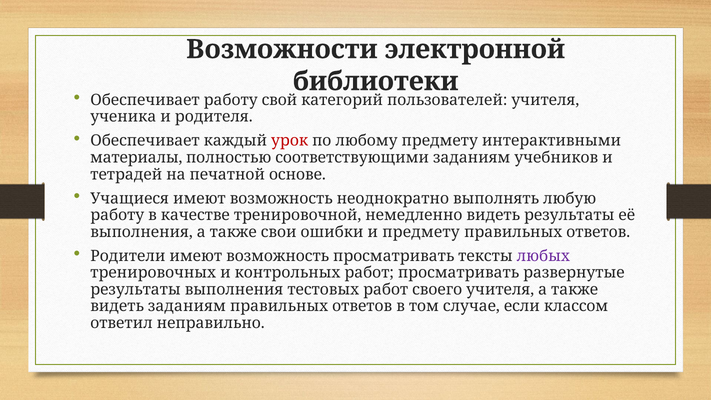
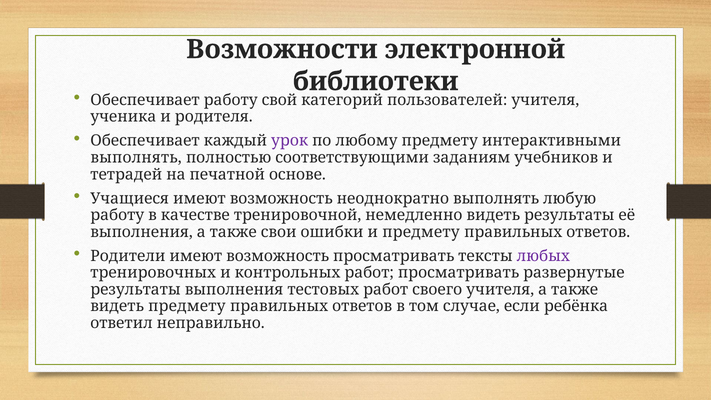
урок colour: red -> purple
материалы at (136, 158): материалы -> выполнять
видеть заданиям: заданиям -> предмету
классом: классом -> ребёнка
